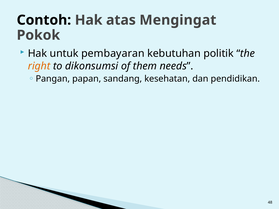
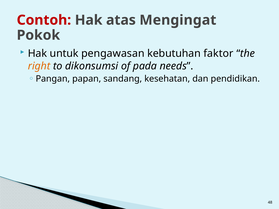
Contoh colour: black -> red
pembayaran: pembayaran -> pengawasan
politik: politik -> faktor
them: them -> pada
